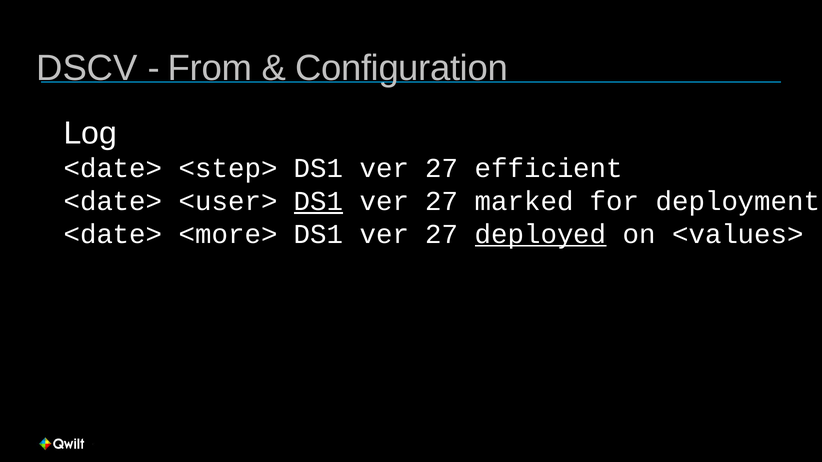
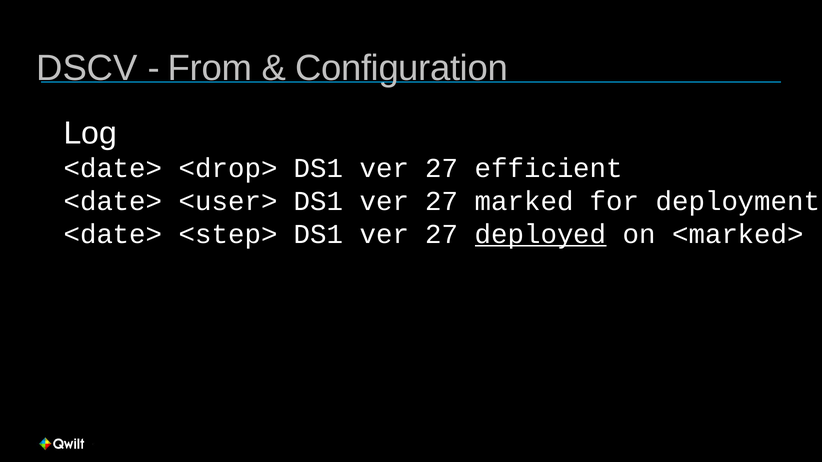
<step>: <step> -> <drop>
DS1 at (319, 201) underline: present -> none
<more>: <more> -> <step>
<values>: <values> -> <marked>
